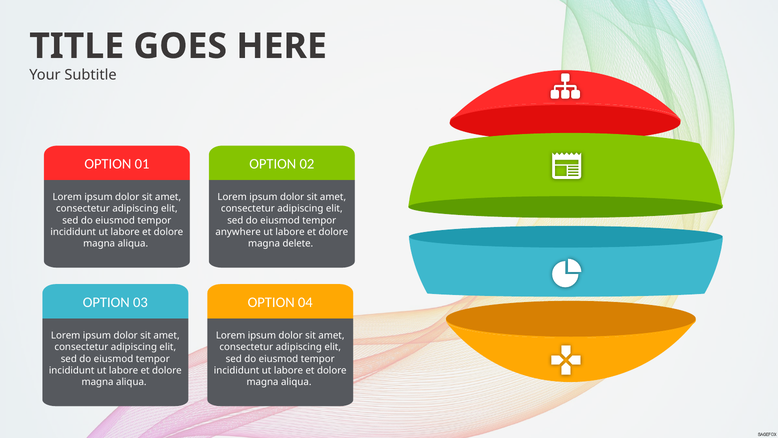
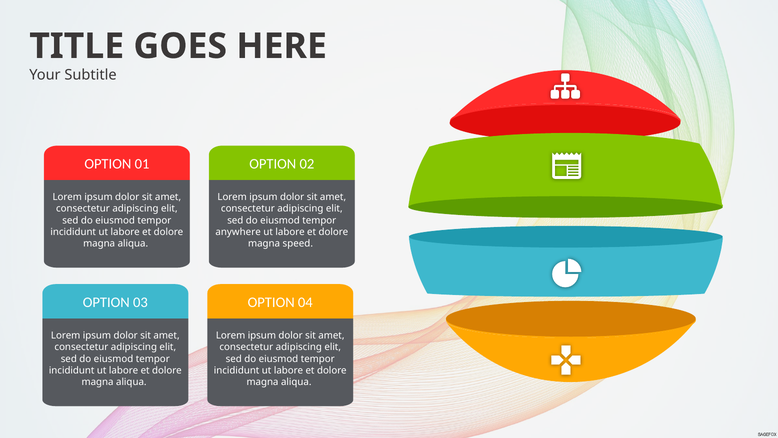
delete: delete -> speed
